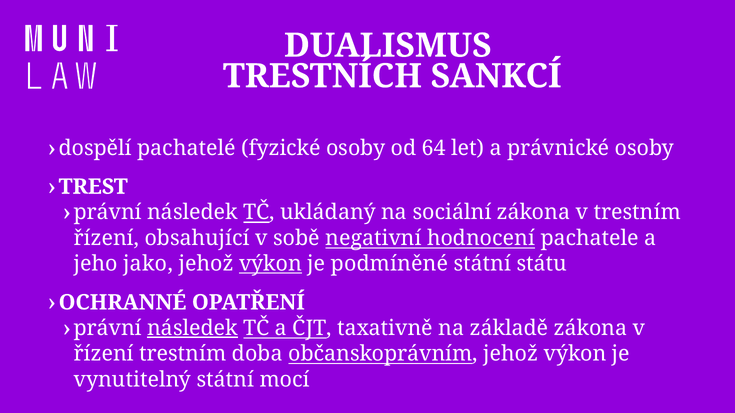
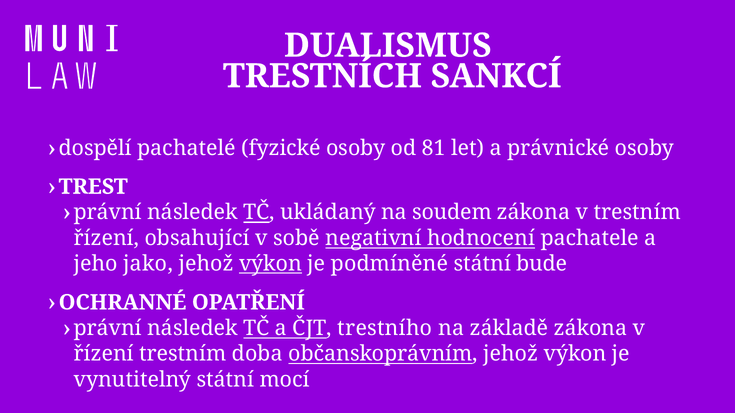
64: 64 -> 81
sociální: sociální -> soudem
státu: státu -> bude
následek at (193, 328) underline: present -> none
taxativně: taxativně -> trestního
